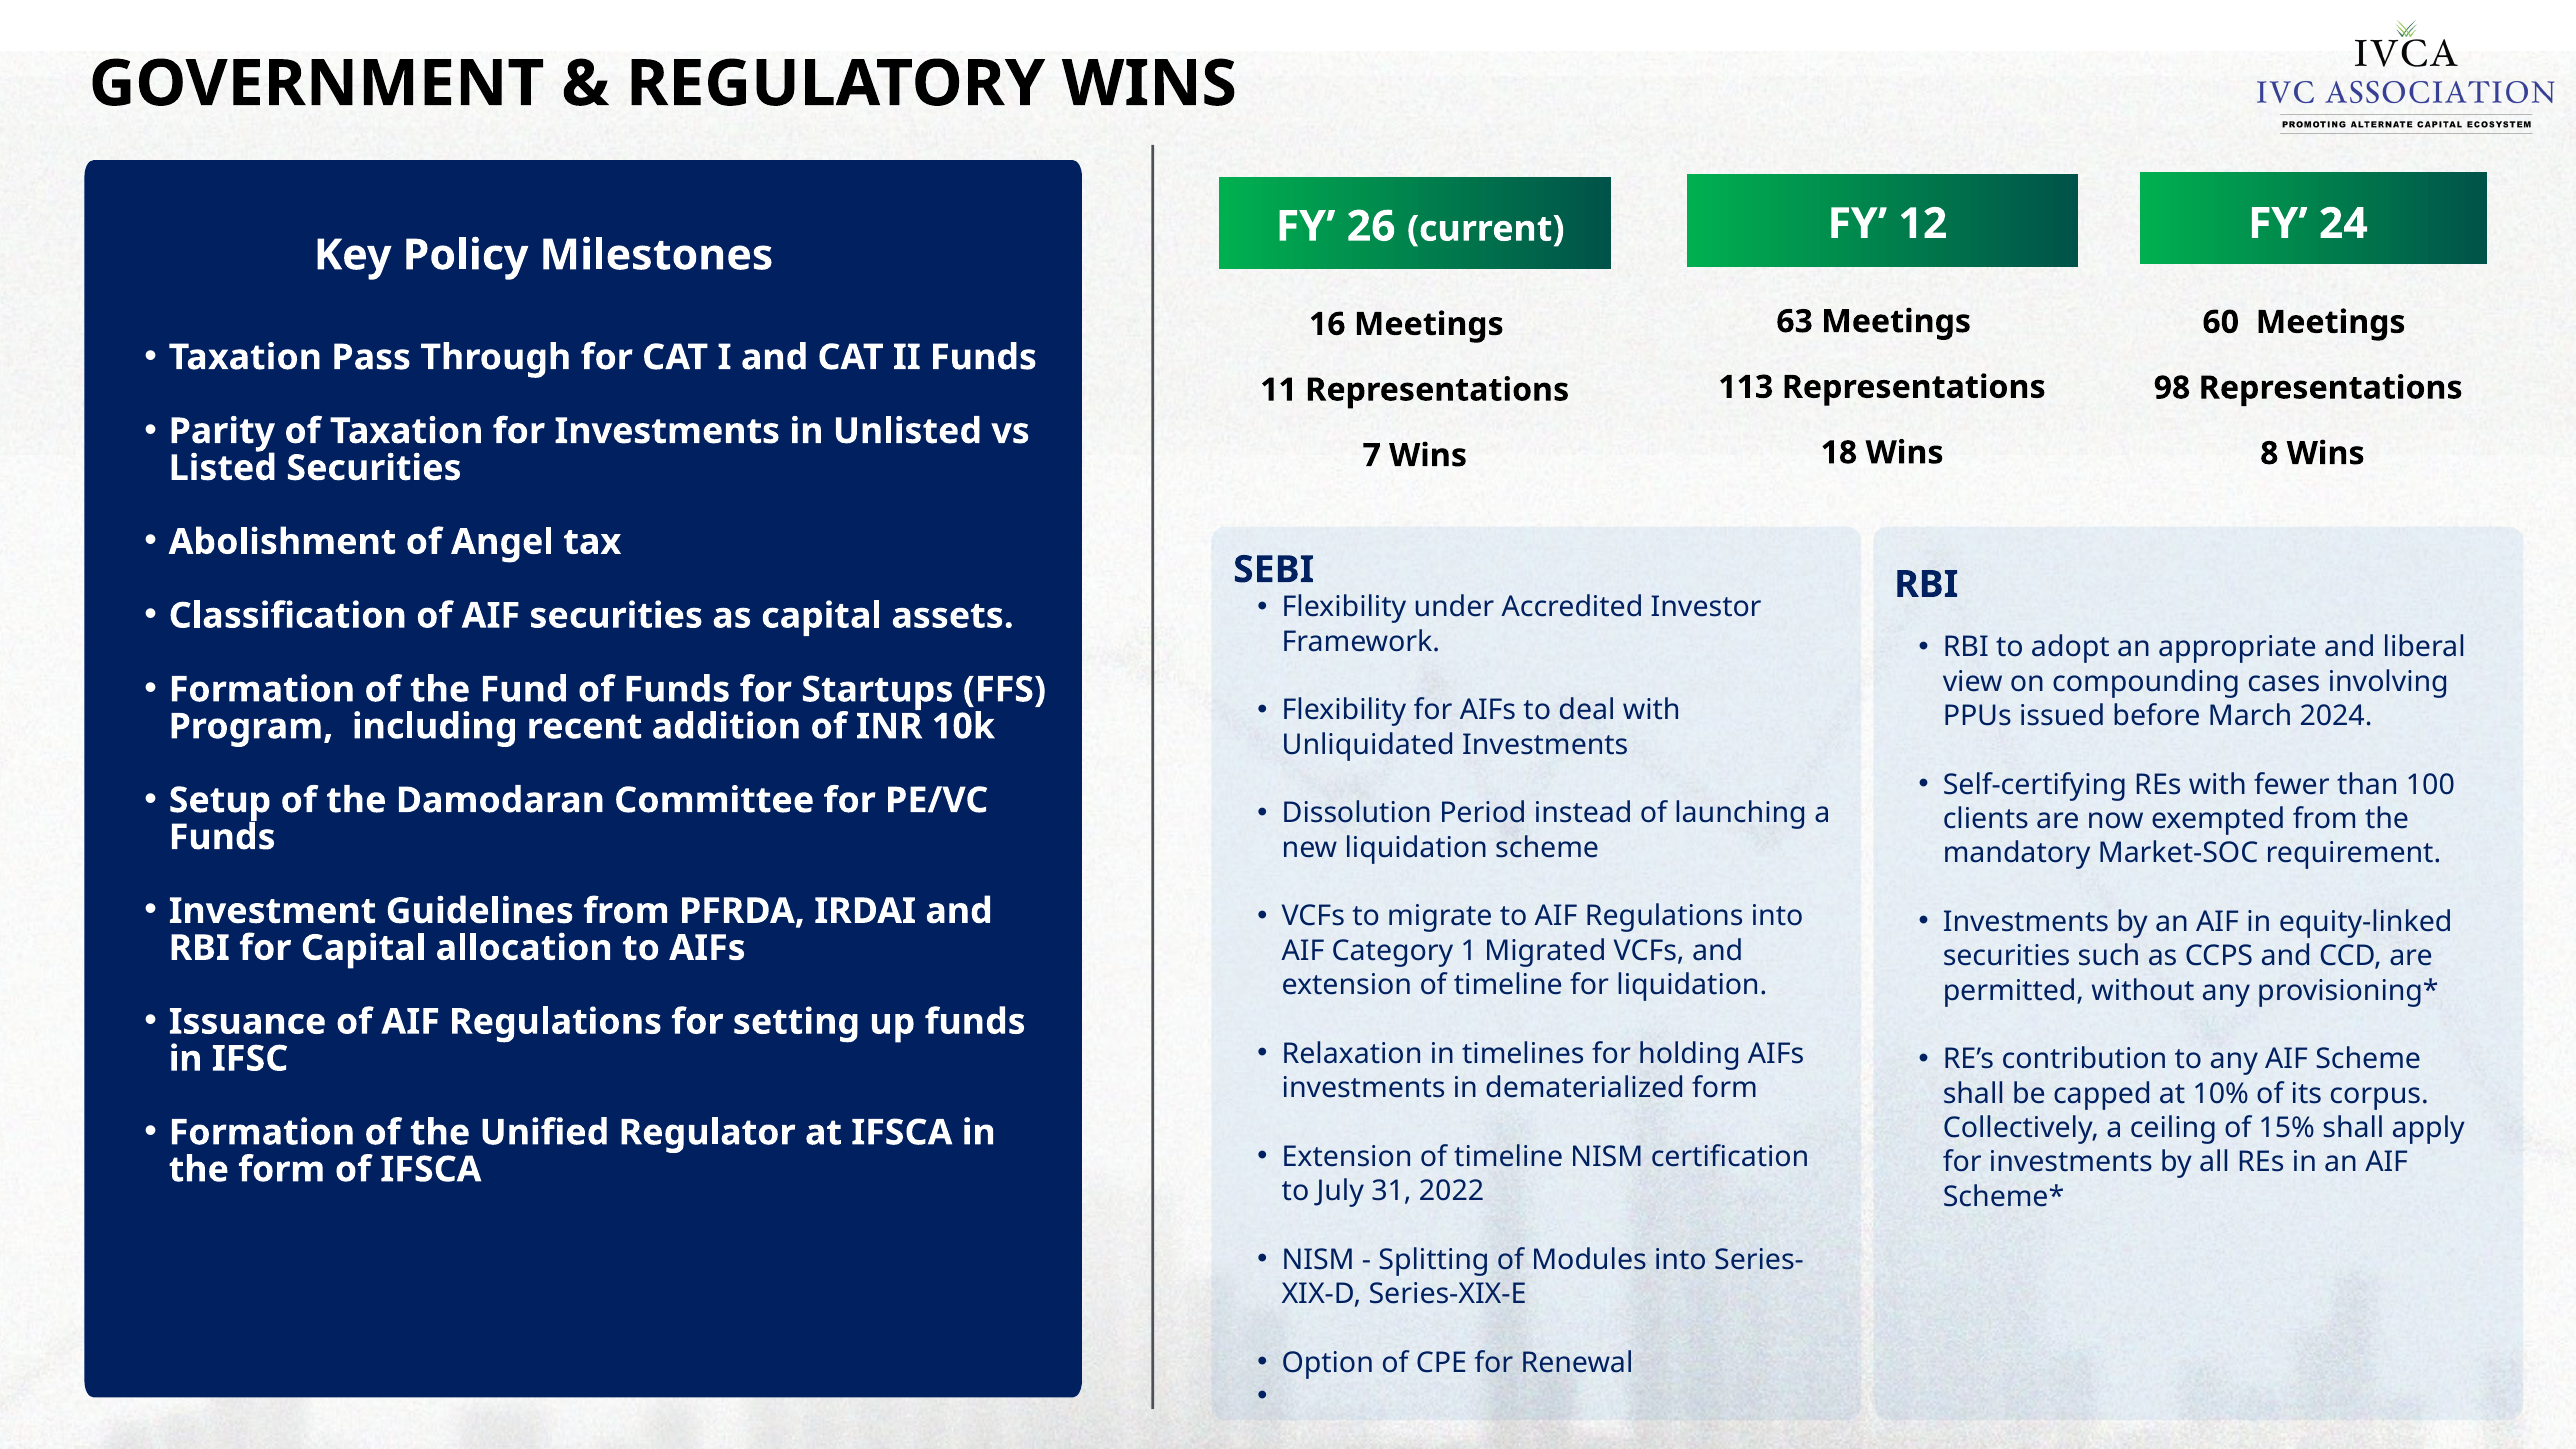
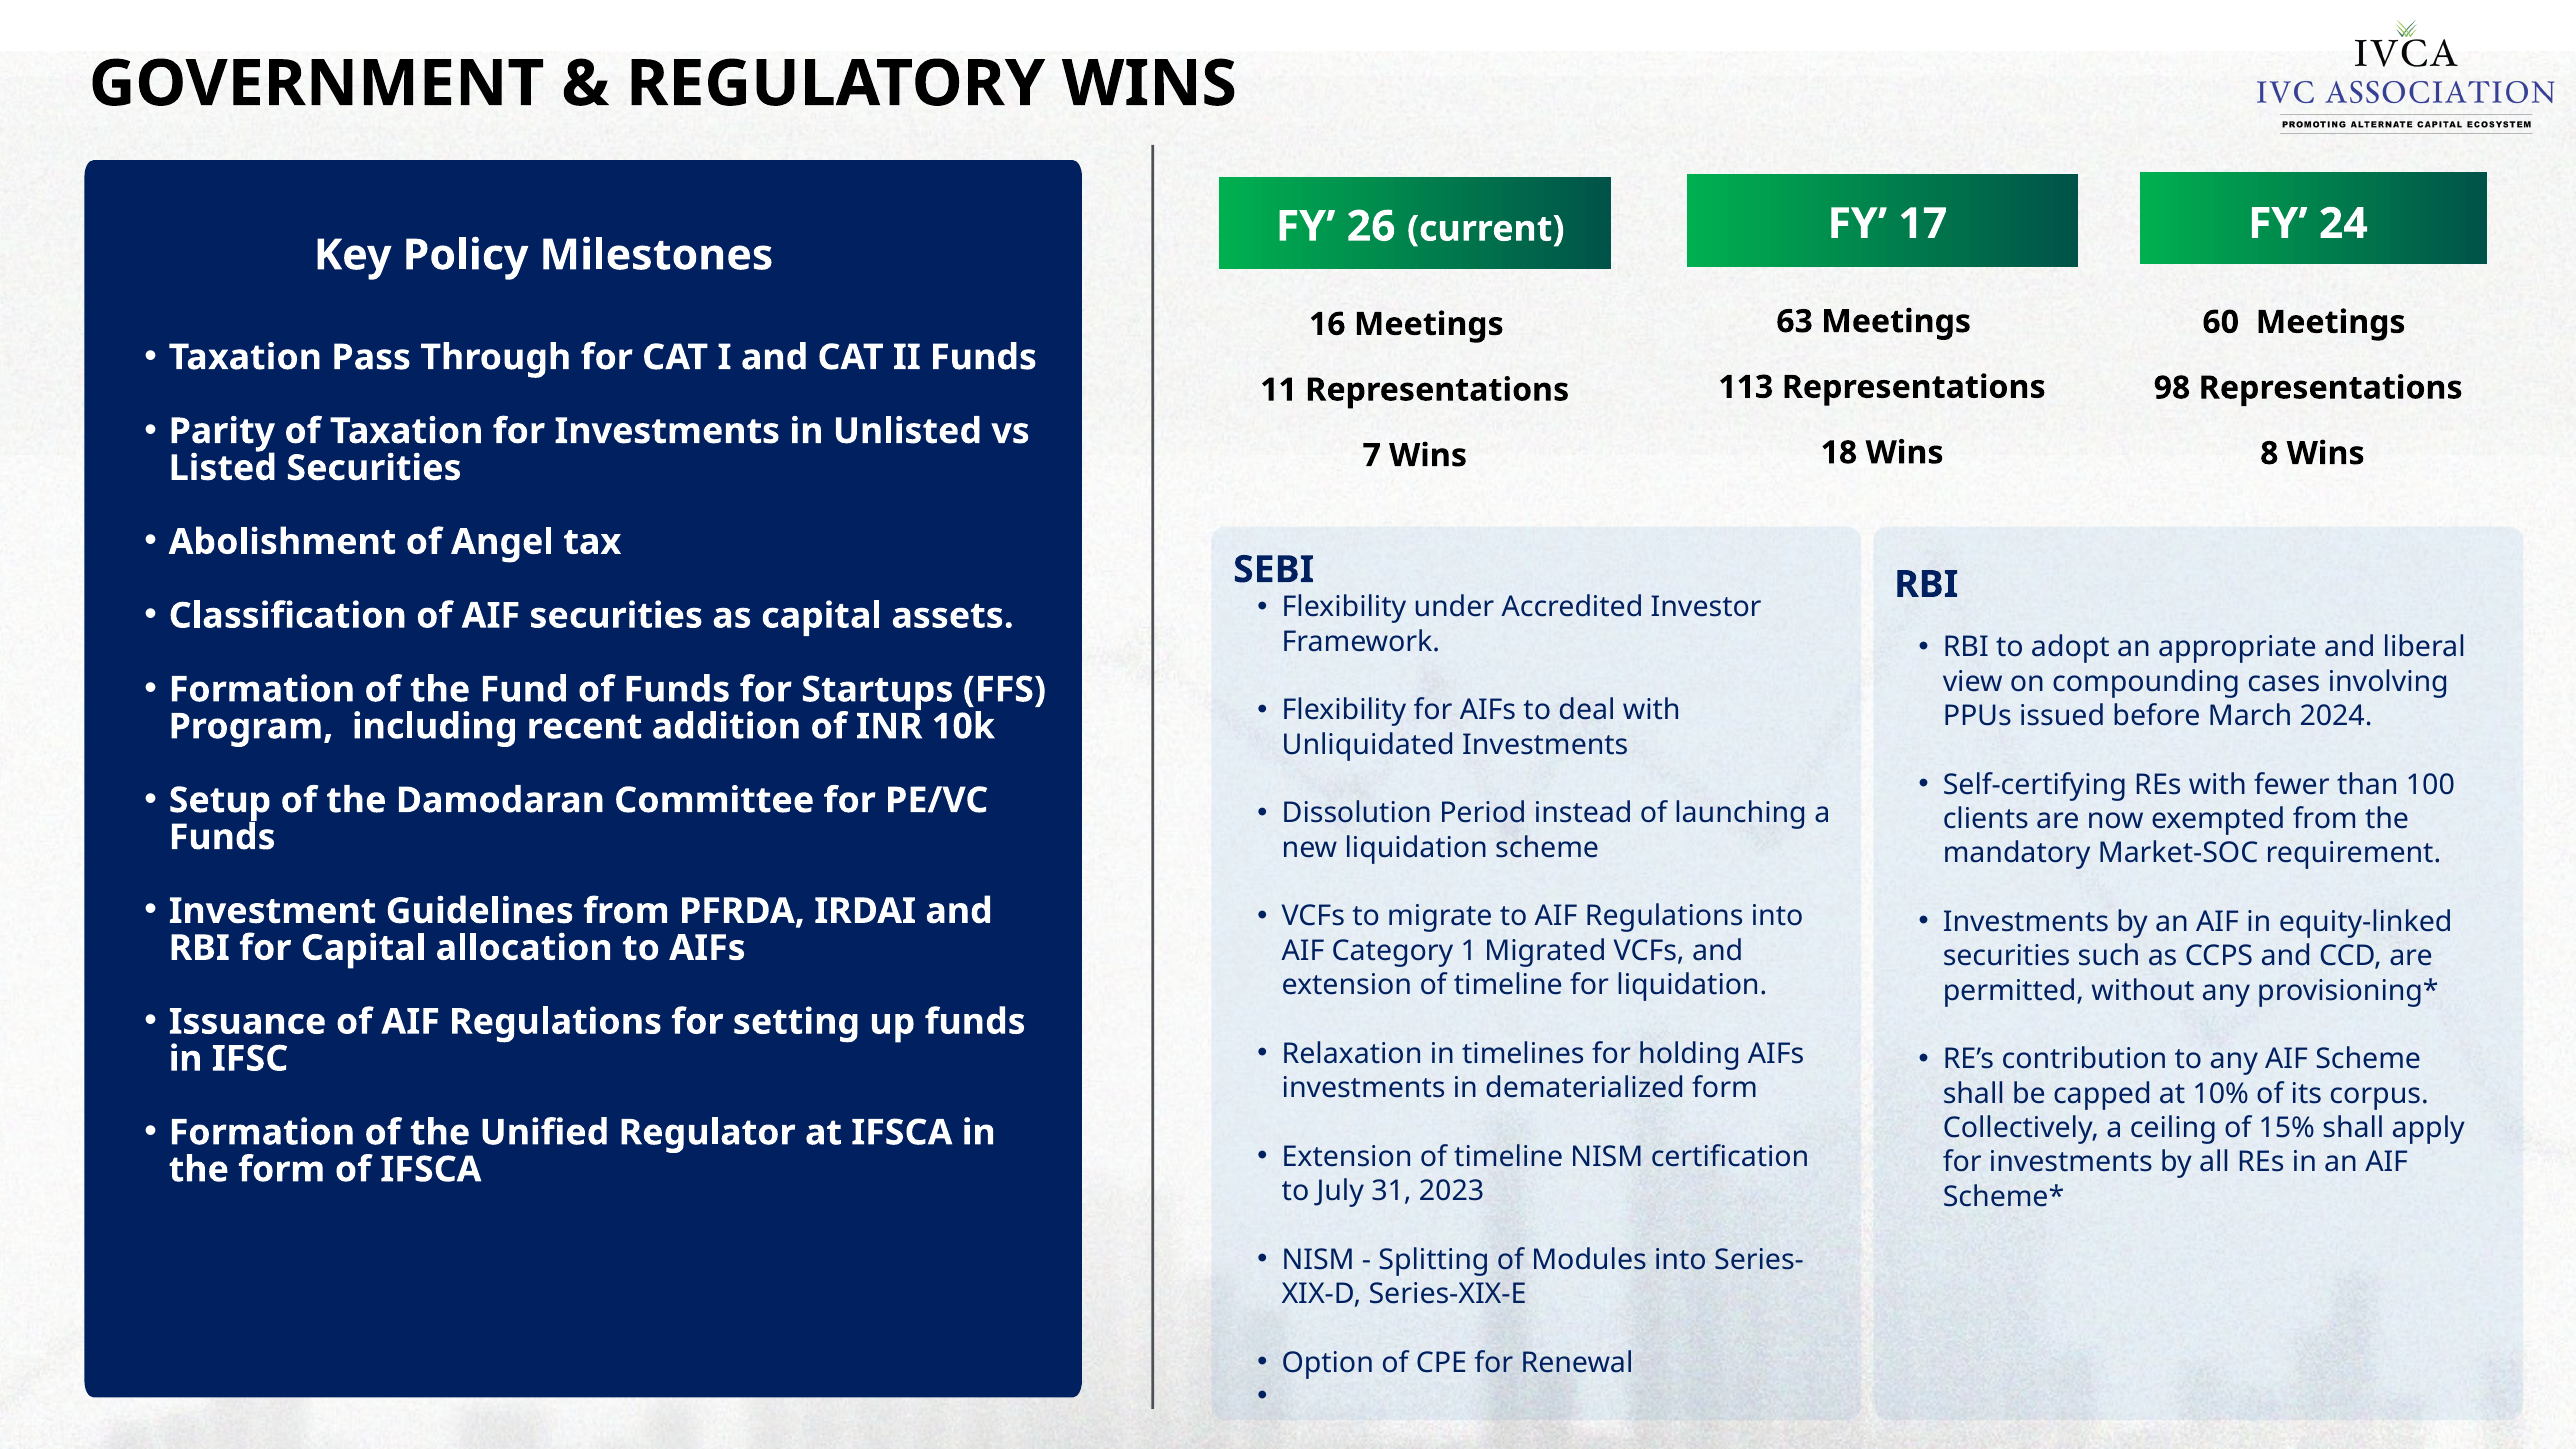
12: 12 -> 17
2022: 2022 -> 2023
